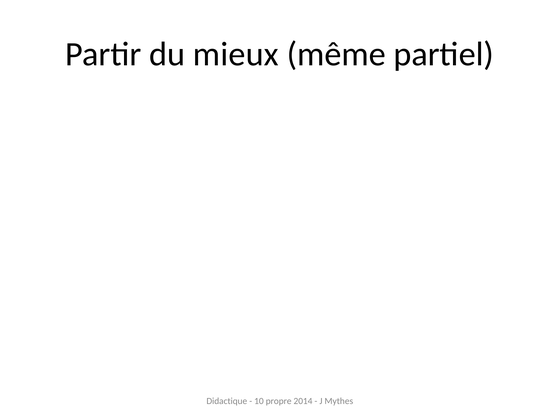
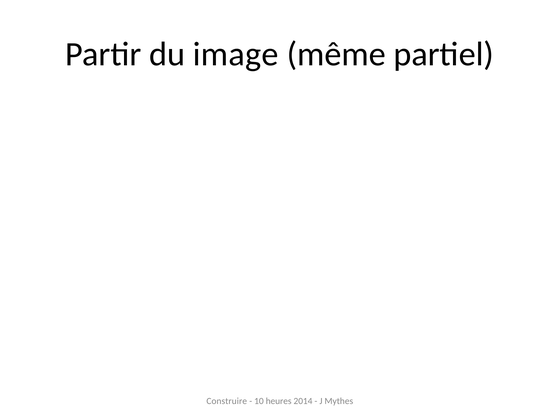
mieux: mieux -> image
Didactique: Didactique -> Construire
propre: propre -> heures
